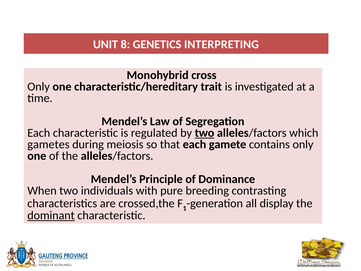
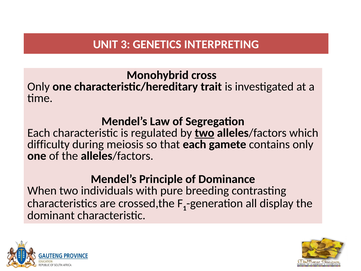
8: 8 -> 3
gametes: gametes -> difficulty
dominant underline: present -> none
